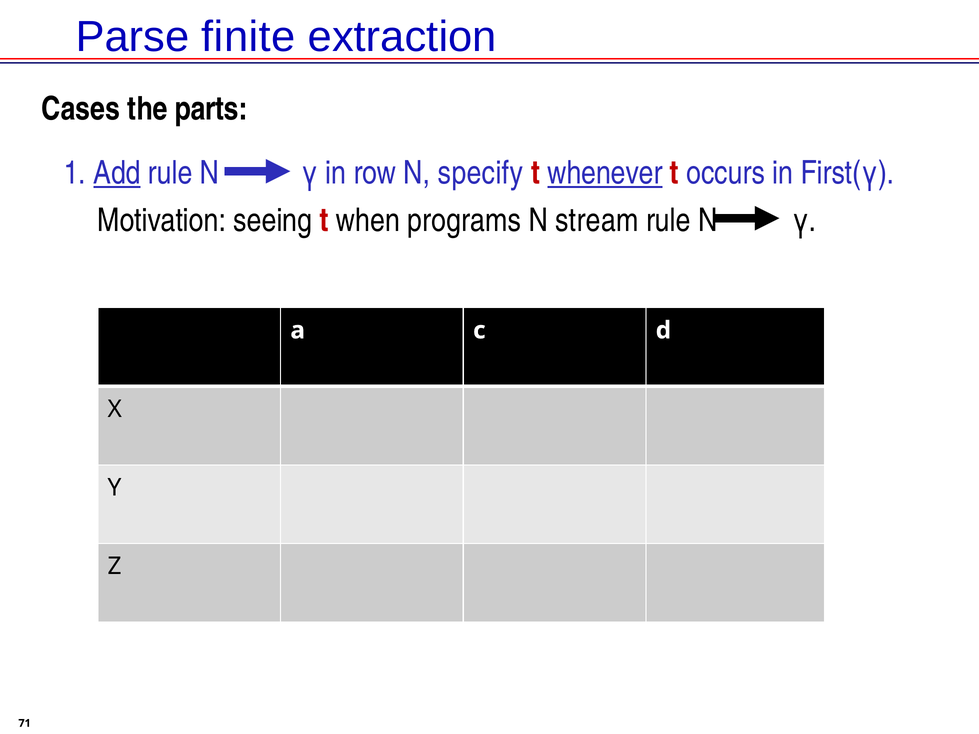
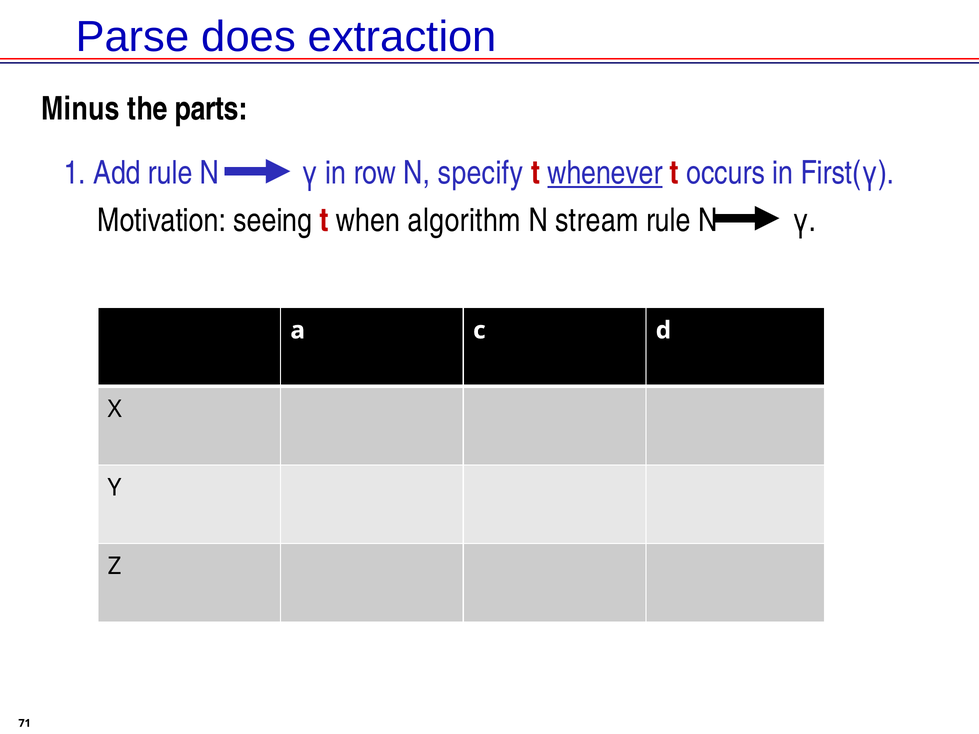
finite: finite -> does
Cases: Cases -> Minus
Add underline: present -> none
programs: programs -> algorithm
